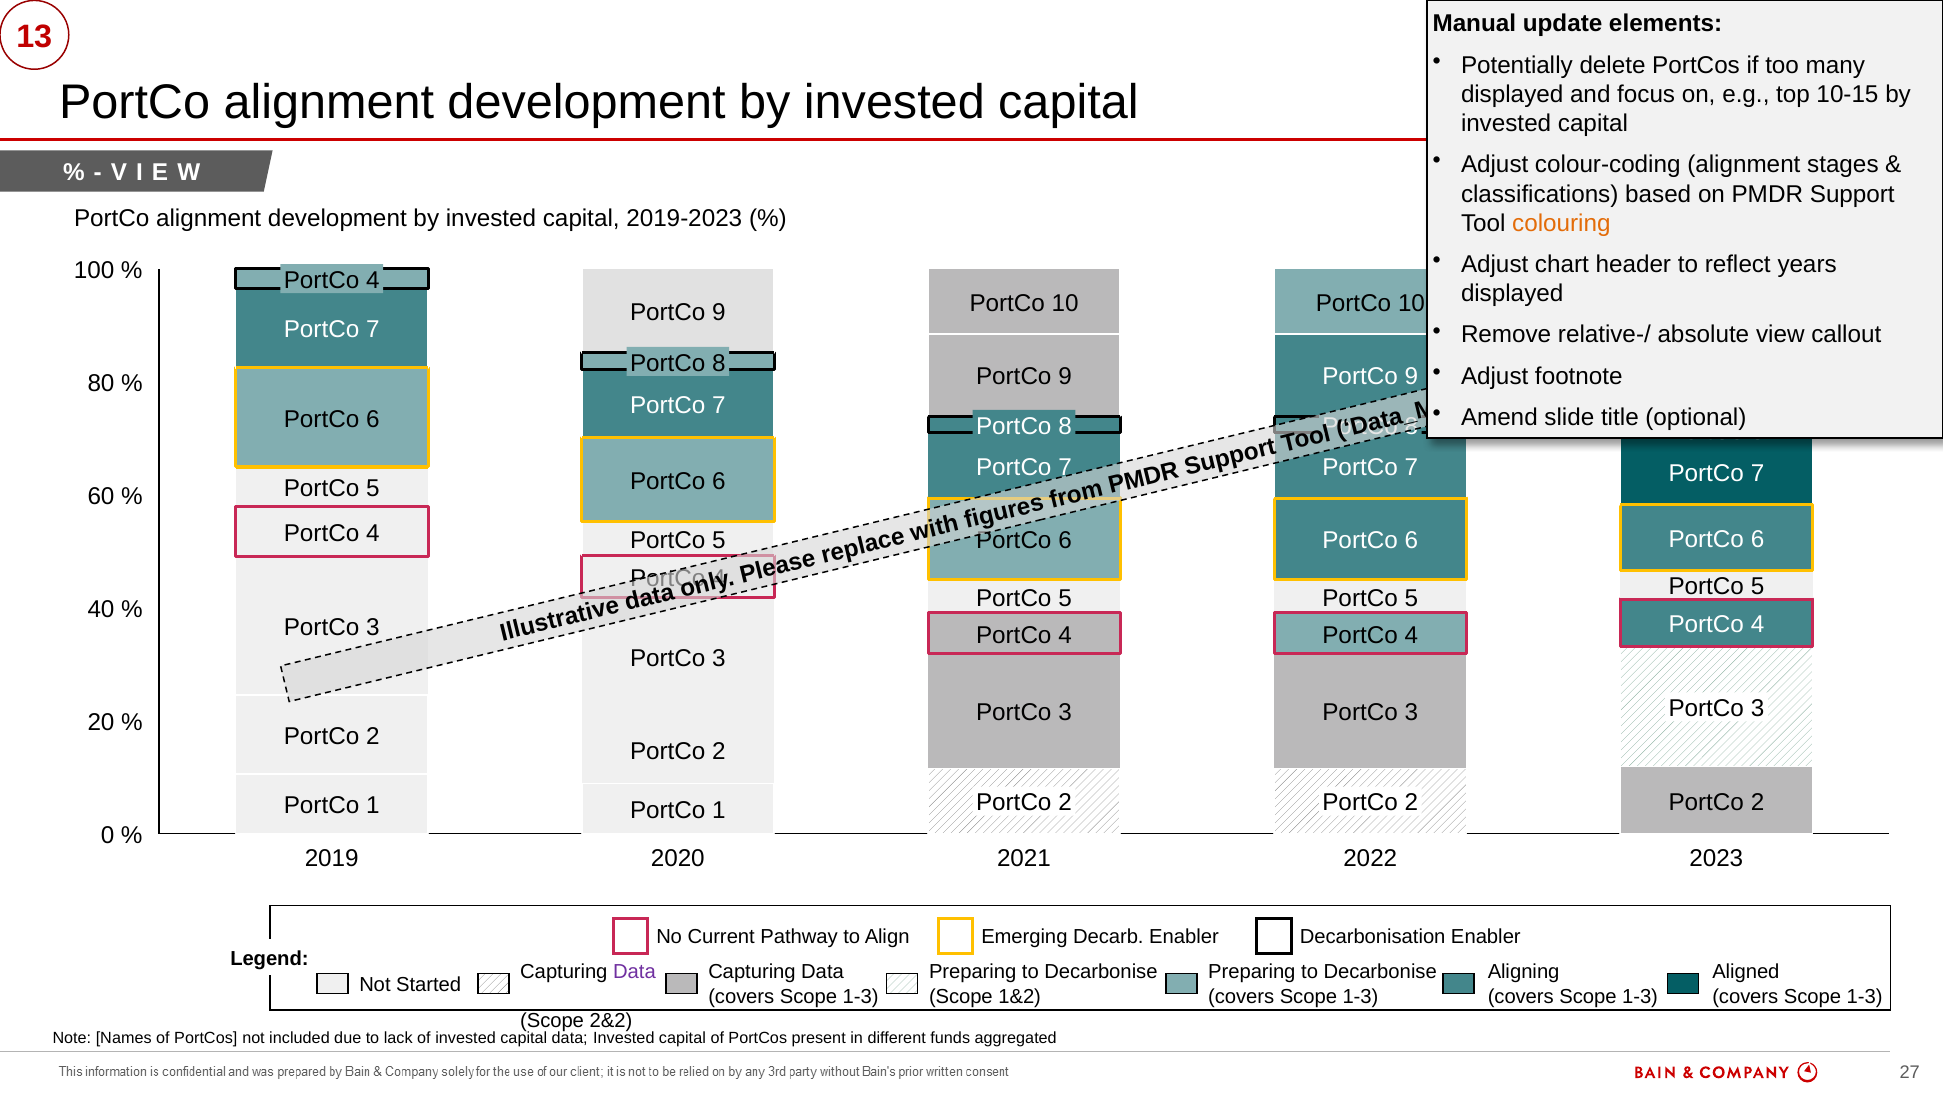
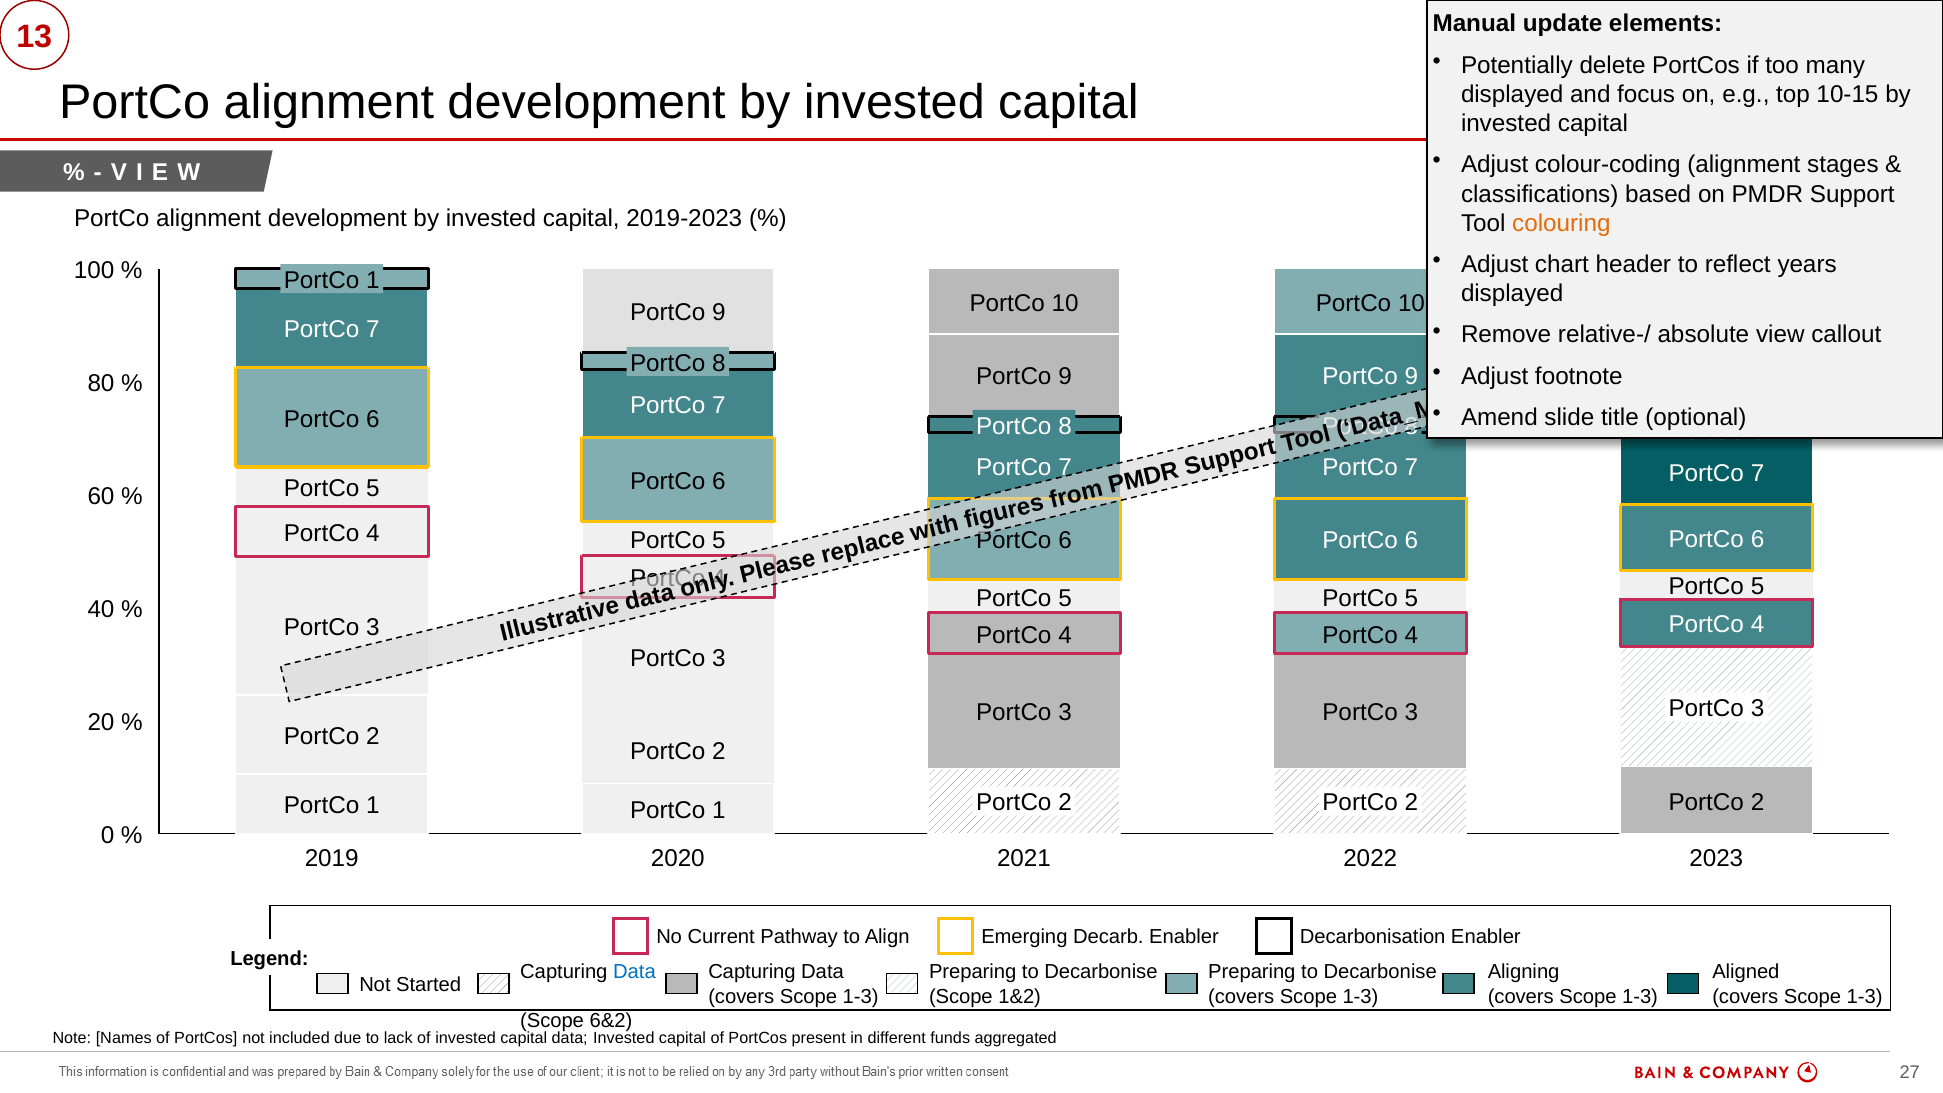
4 at (373, 280): 4 -> 1
Data at (634, 972) colour: purple -> blue
2&2: 2&2 -> 6&2
